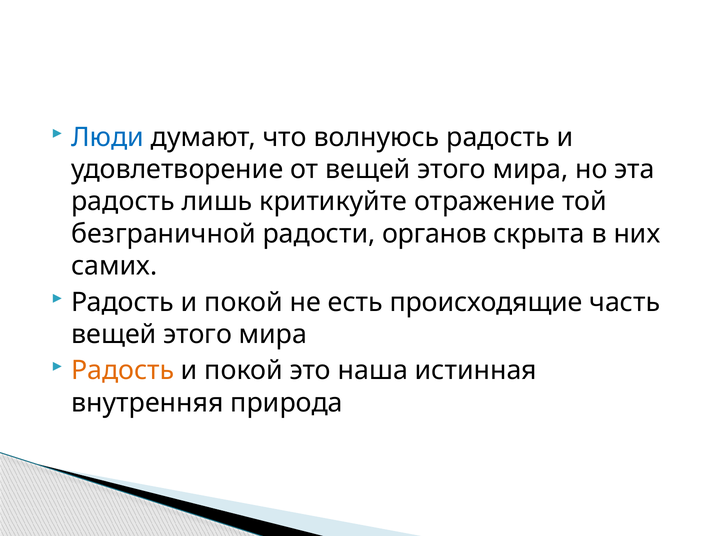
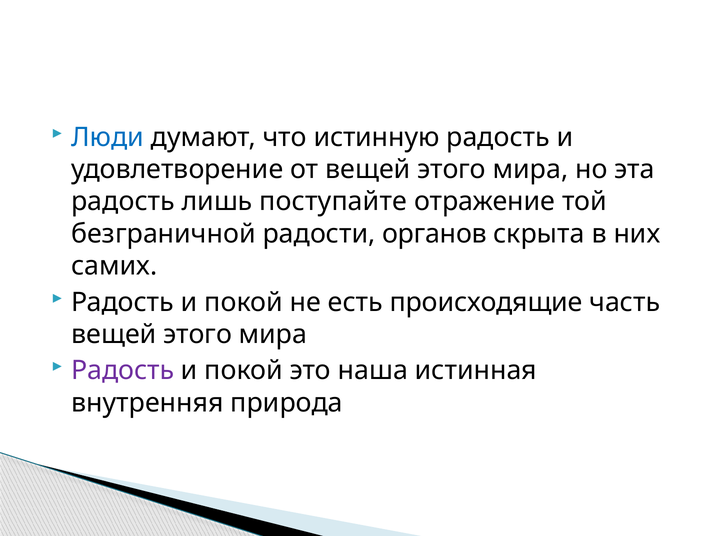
волнуюсь: волнуюсь -> истинную
критикуйте: критикуйте -> поступайте
Радость at (123, 370) colour: orange -> purple
